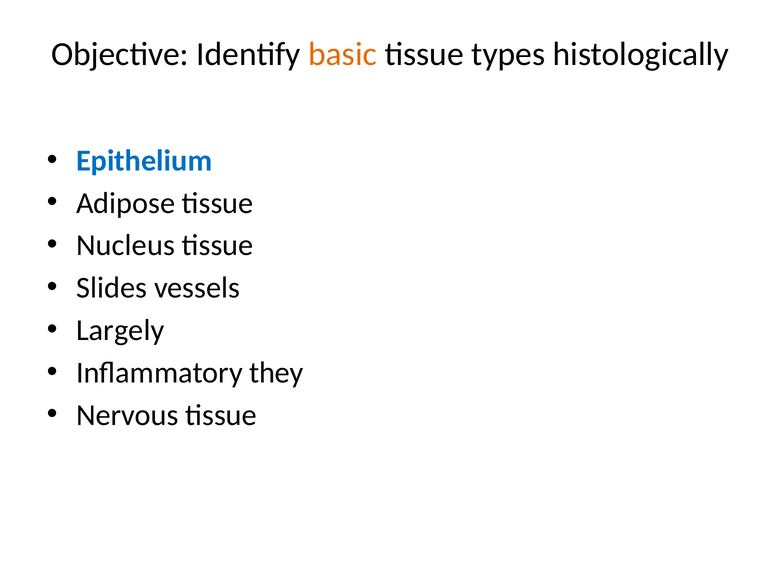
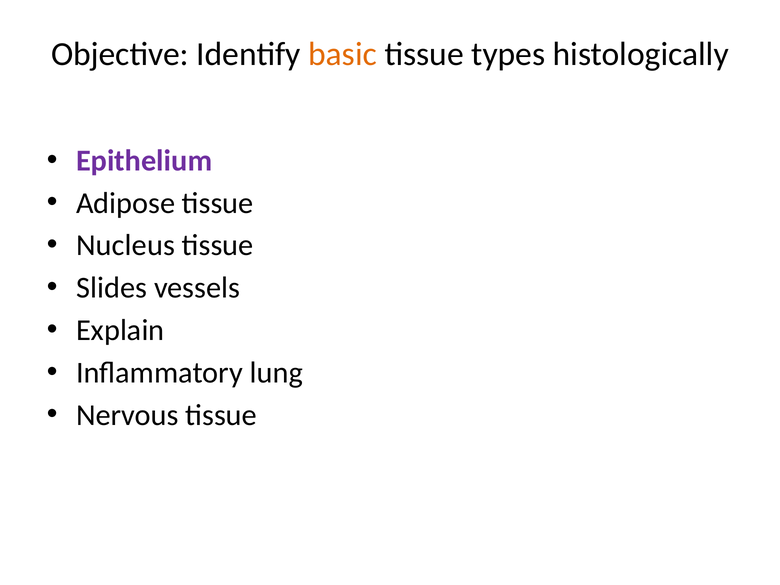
Epithelium colour: blue -> purple
Largely: Largely -> Explain
they: they -> lung
